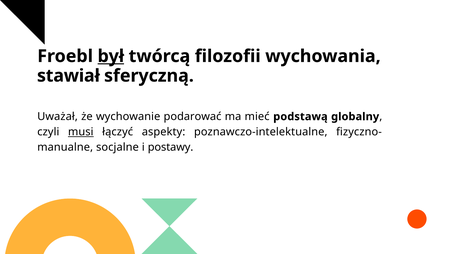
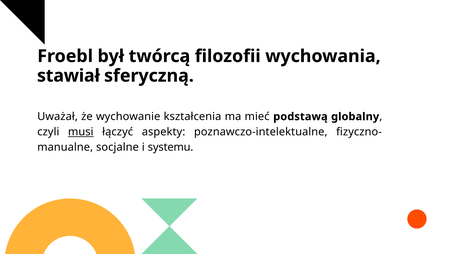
był underline: present -> none
podarować: podarować -> kształcenia
postawy: postawy -> systemu
